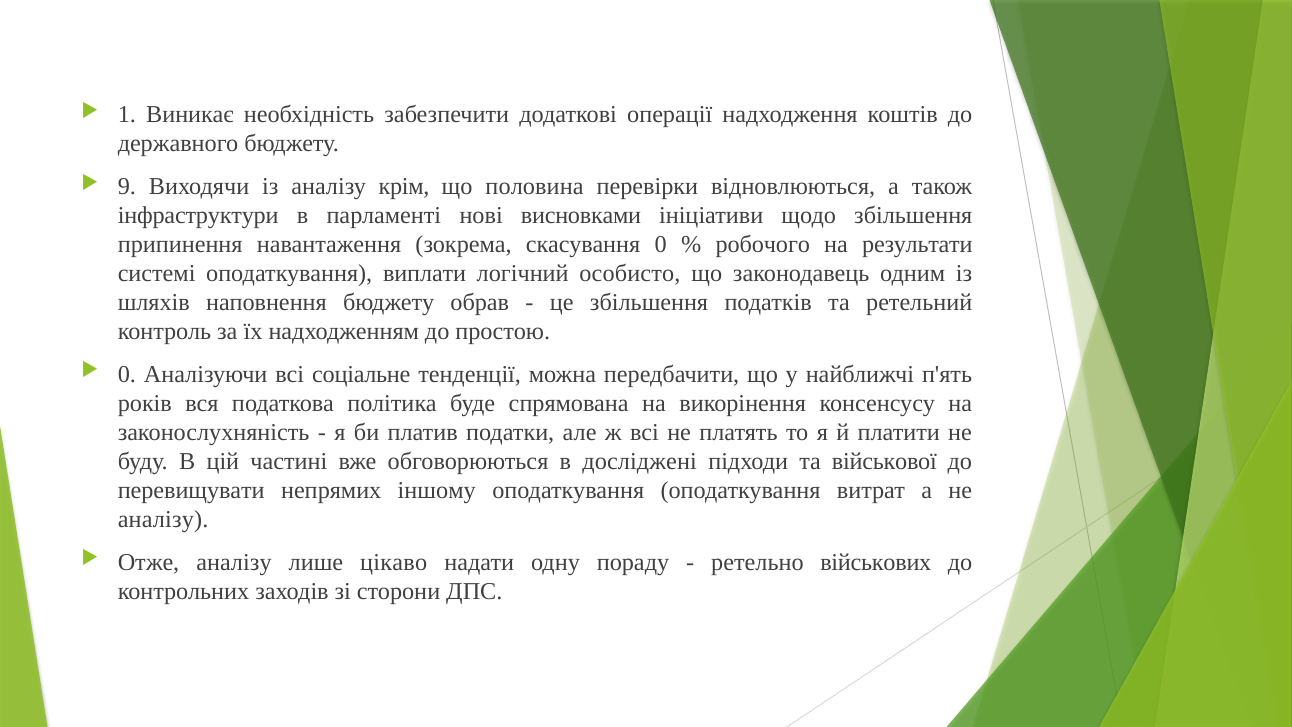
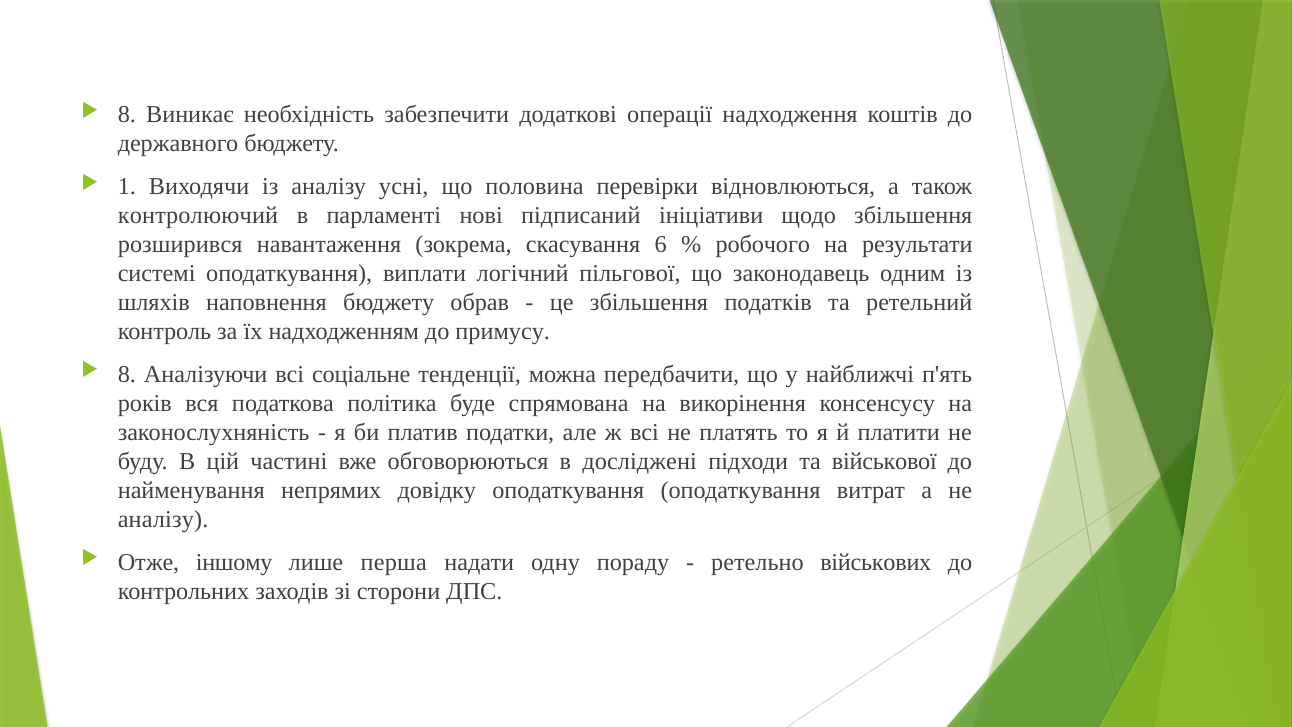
1 at (127, 114): 1 -> 8
9: 9 -> 1
крім: крім -> усні
інфраструктури: інфраструктури -> контролюючий
висновками: висновками -> підписаний
припинення: припинення -> розширився
скасування 0: 0 -> 6
особисто: особисто -> пільгової
простою: простою -> примусу
0 at (127, 374): 0 -> 8
перевищувати: перевищувати -> найменування
іншому: іншому -> довідку
Отже аналізу: аналізу -> іншому
цікаво: цікаво -> перша
